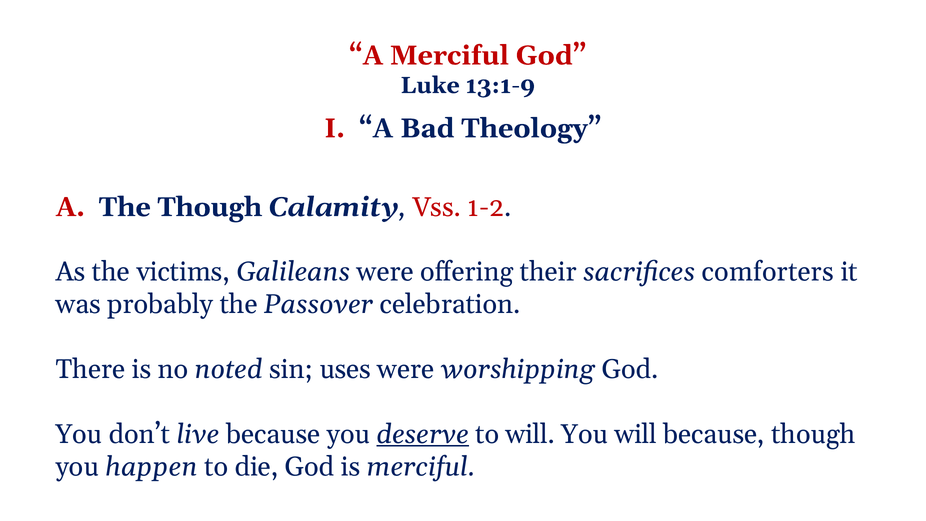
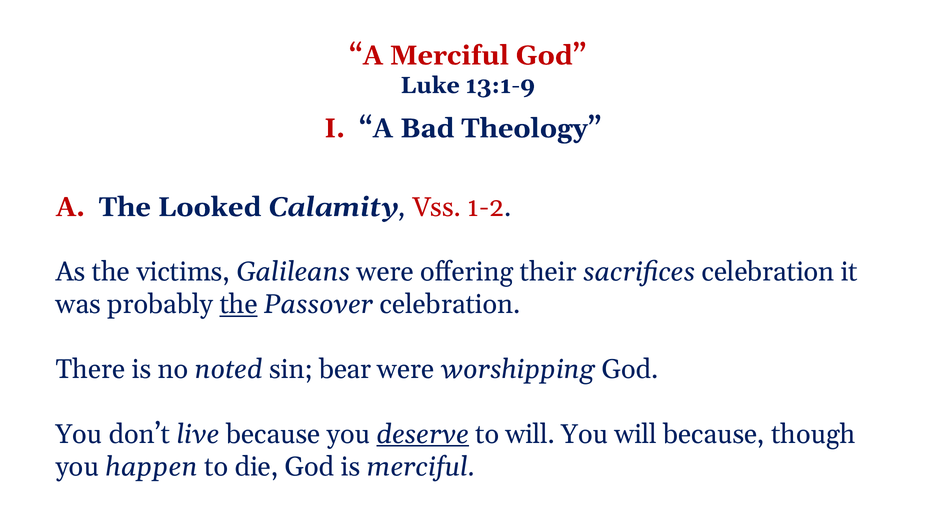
The Though: Though -> Looked
sacrifices comforters: comforters -> celebration
the at (239, 304) underline: none -> present
uses: uses -> bear
